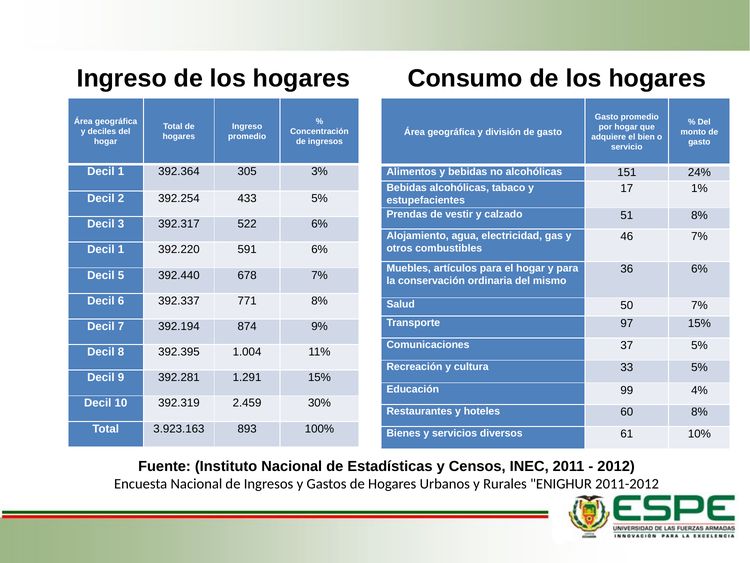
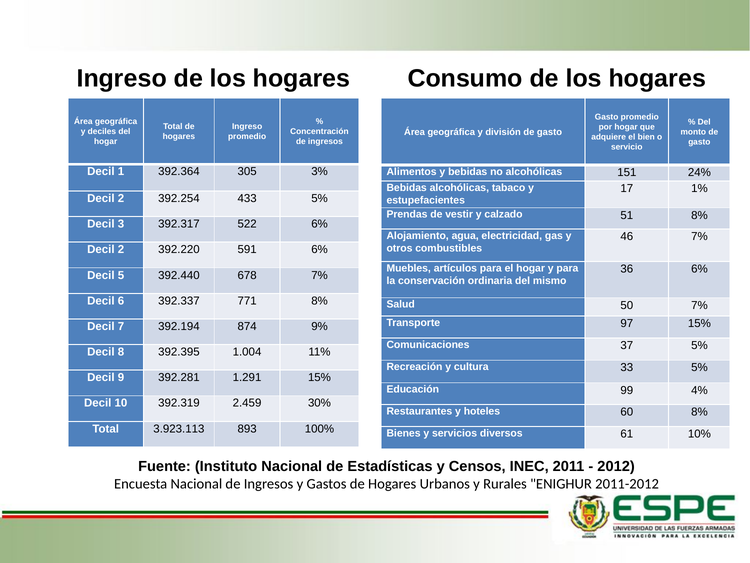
1 at (121, 249): 1 -> 2
3.923.163: 3.923.163 -> 3.923.113
